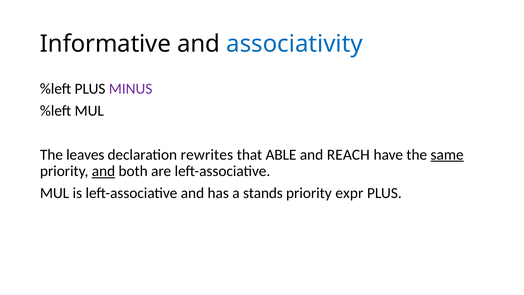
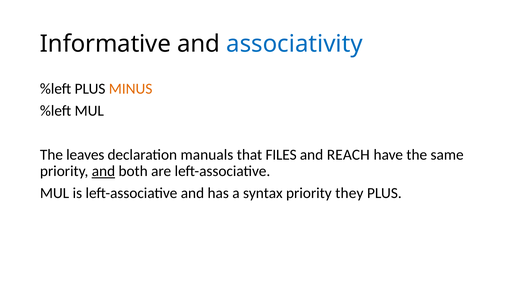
MINUS colour: purple -> orange
rewrites: rewrites -> manuals
ABLE: ABLE -> FILES
same underline: present -> none
stands: stands -> syntax
expr: expr -> they
